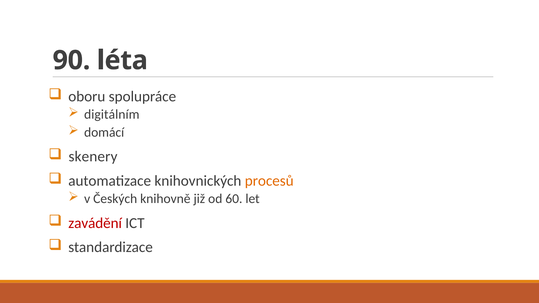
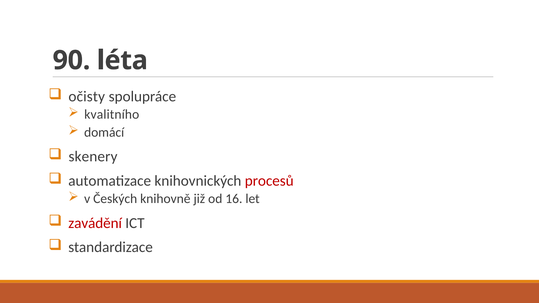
oboru: oboru -> očisty
digitálním: digitálním -> kvalitního
procesů colour: orange -> red
60: 60 -> 16
